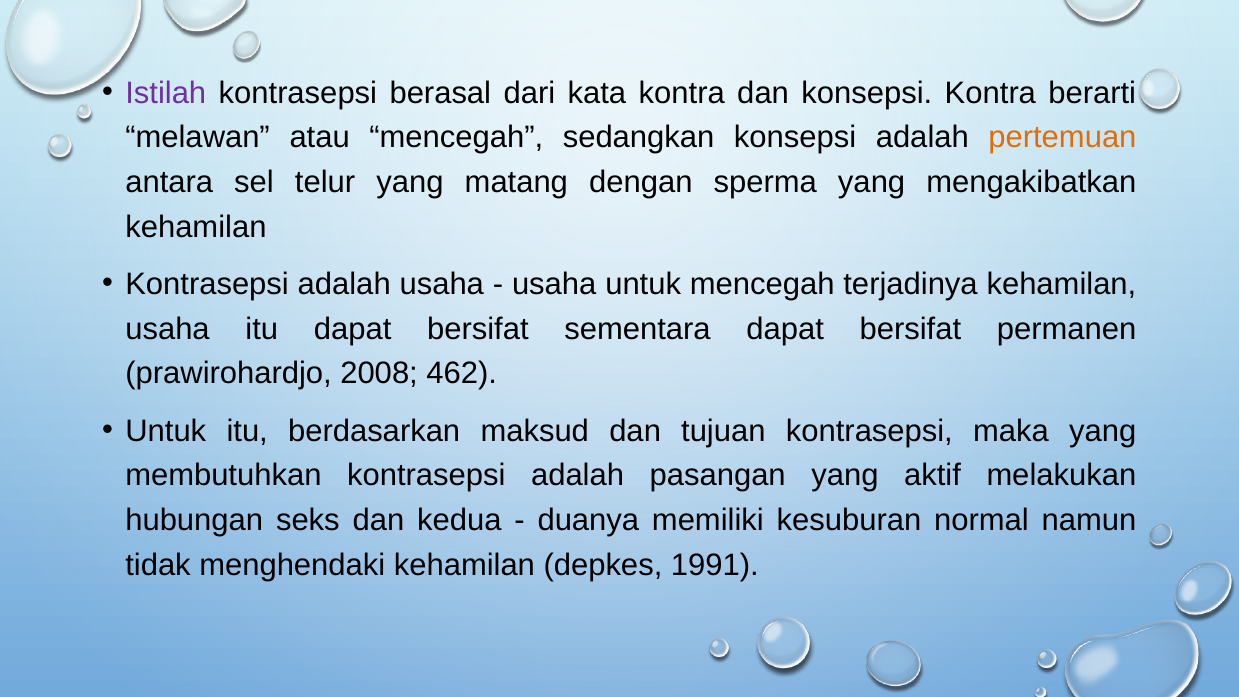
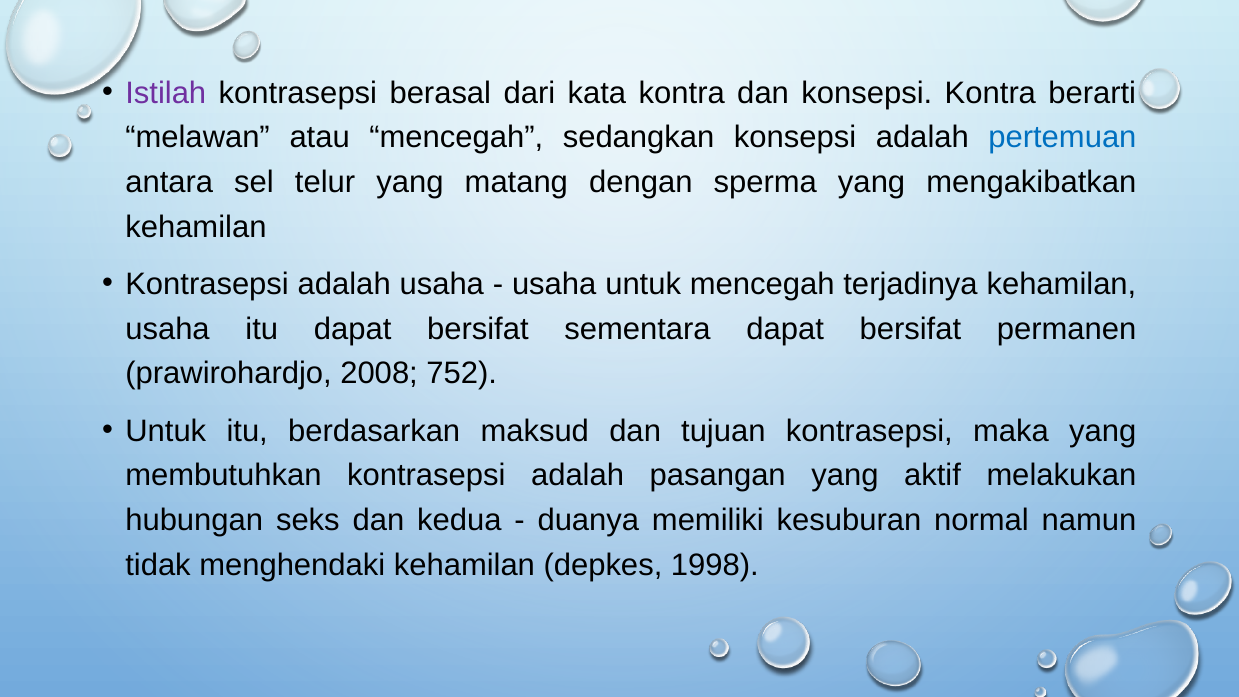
pertemuan colour: orange -> blue
462: 462 -> 752
1991: 1991 -> 1998
